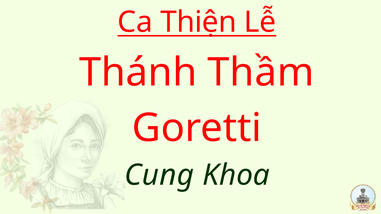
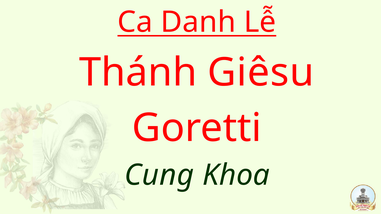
Thiện: Thiện -> Danh
Thầm: Thầm -> Giêsu
